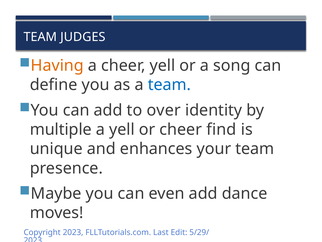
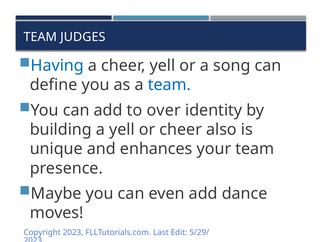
Having colour: orange -> blue
multiple: multiple -> building
find: find -> also
